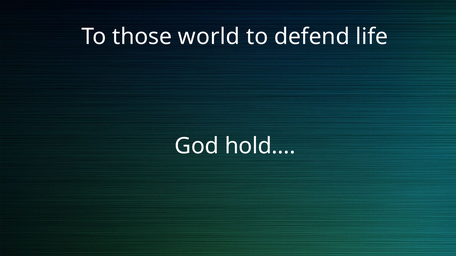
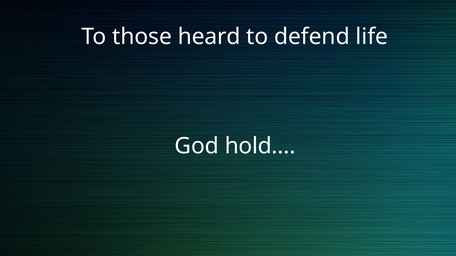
world: world -> heard
